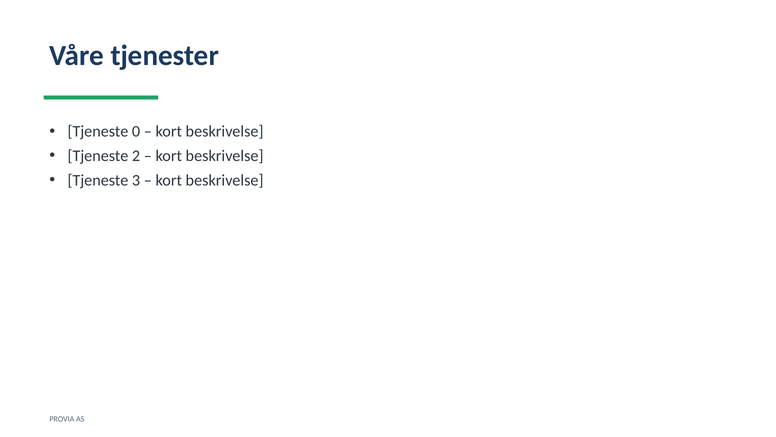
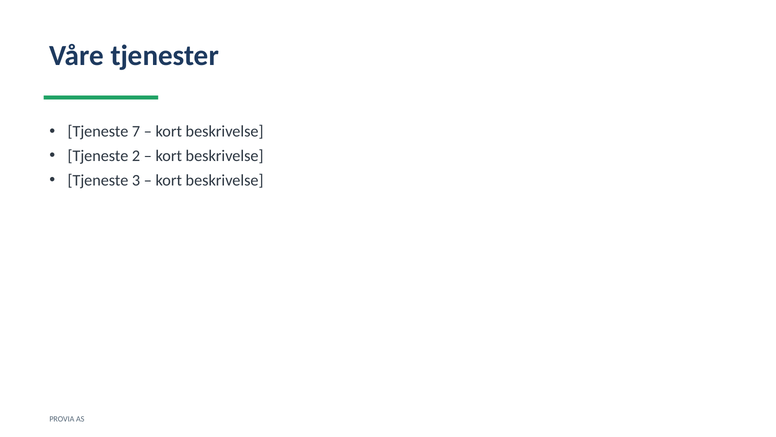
0: 0 -> 7
